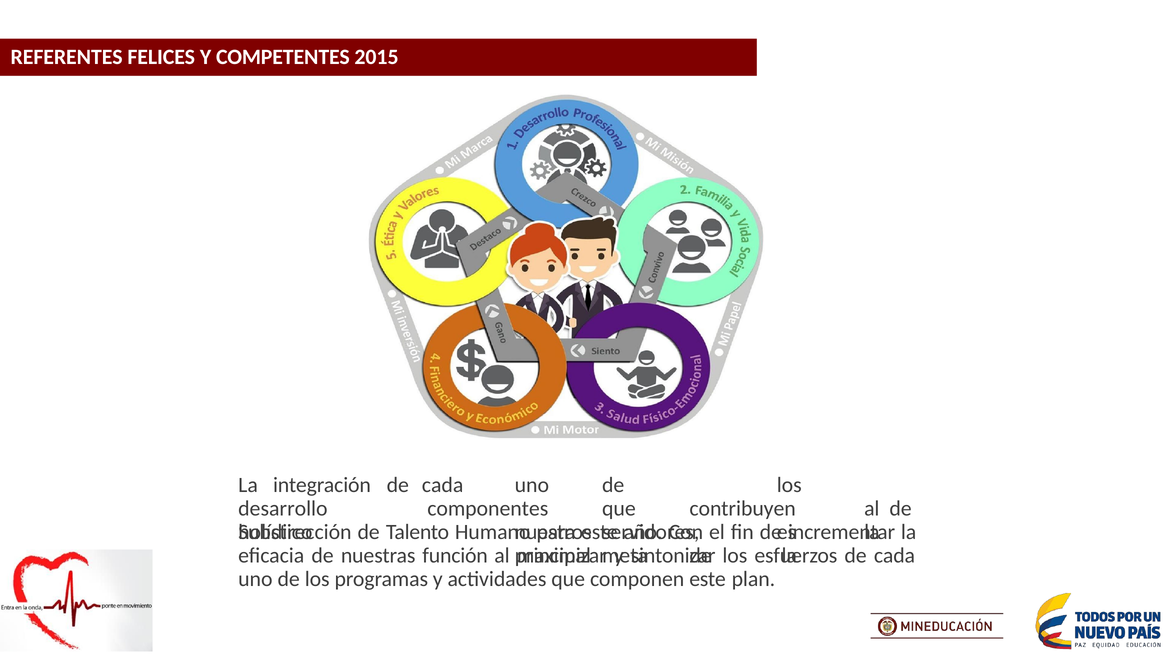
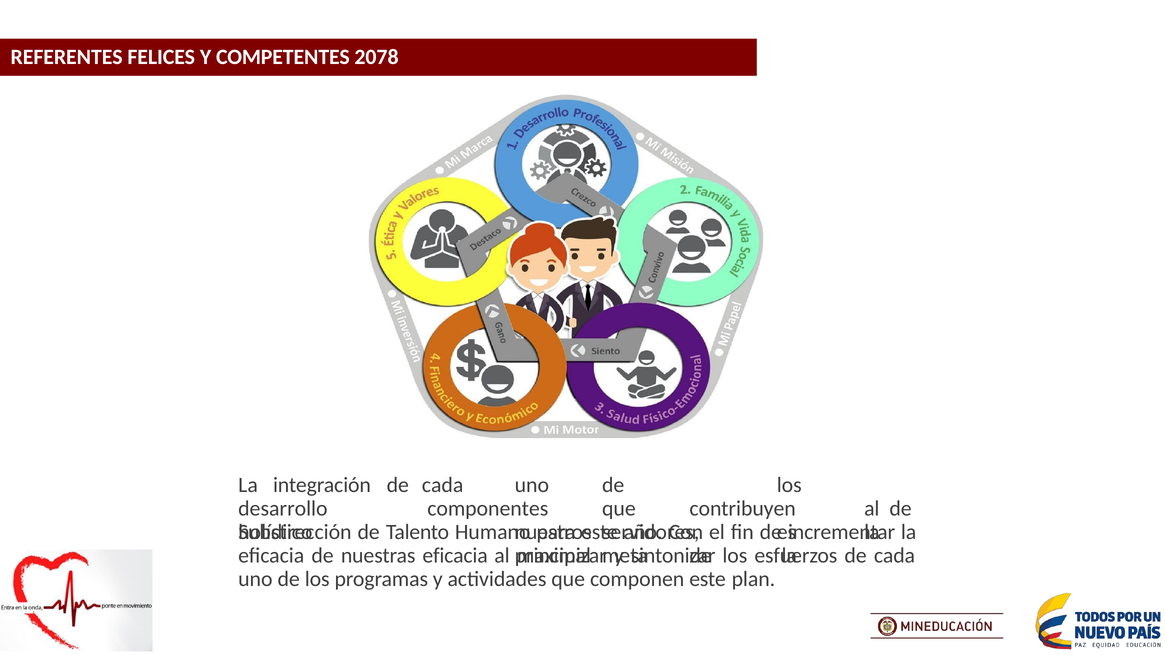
2015: 2015 -> 2078
nuestras función: función -> eficacia
